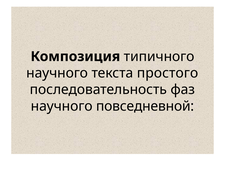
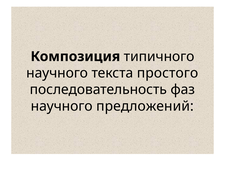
повседневной: повседневной -> предложений
